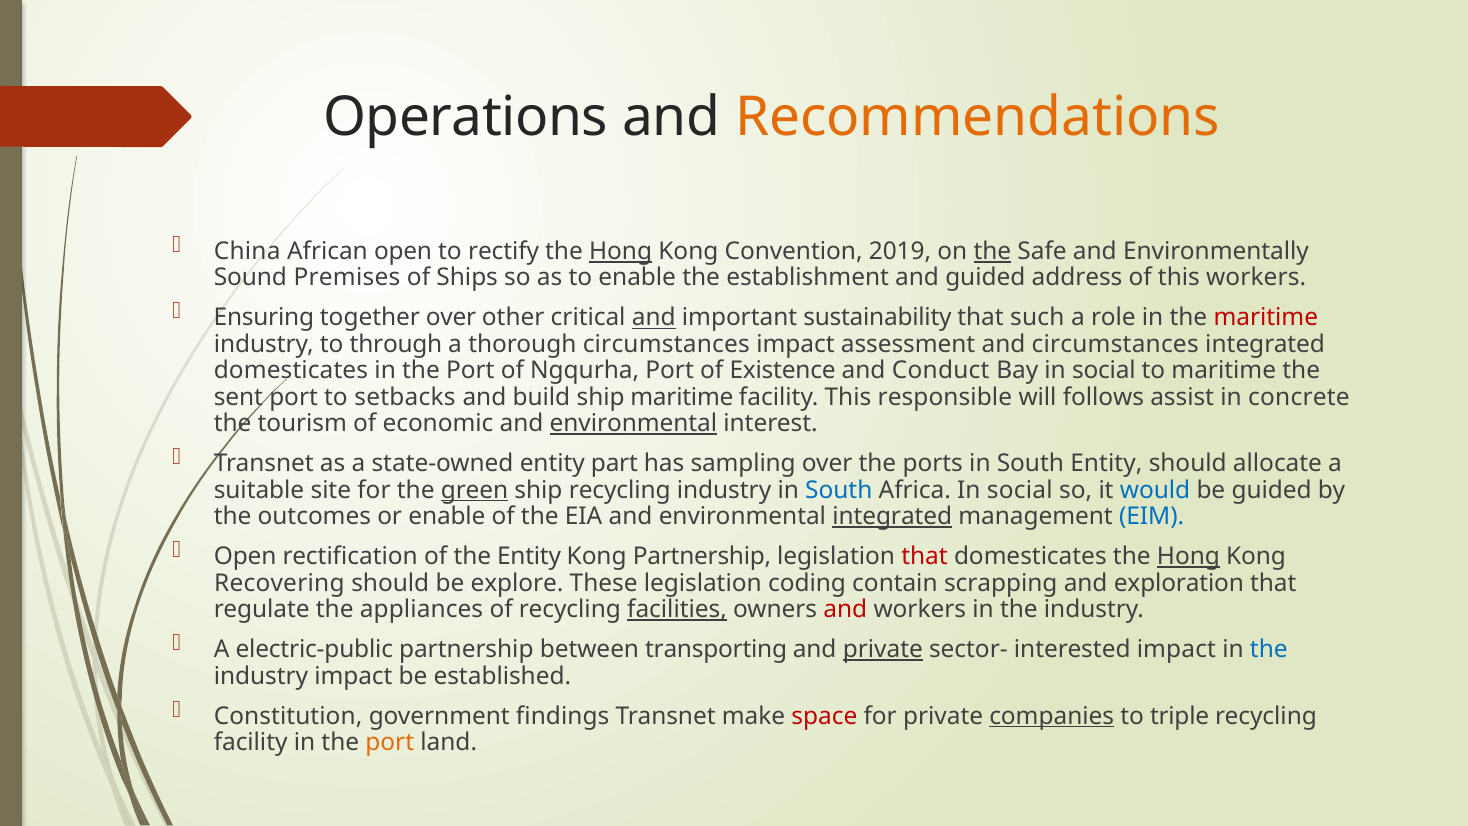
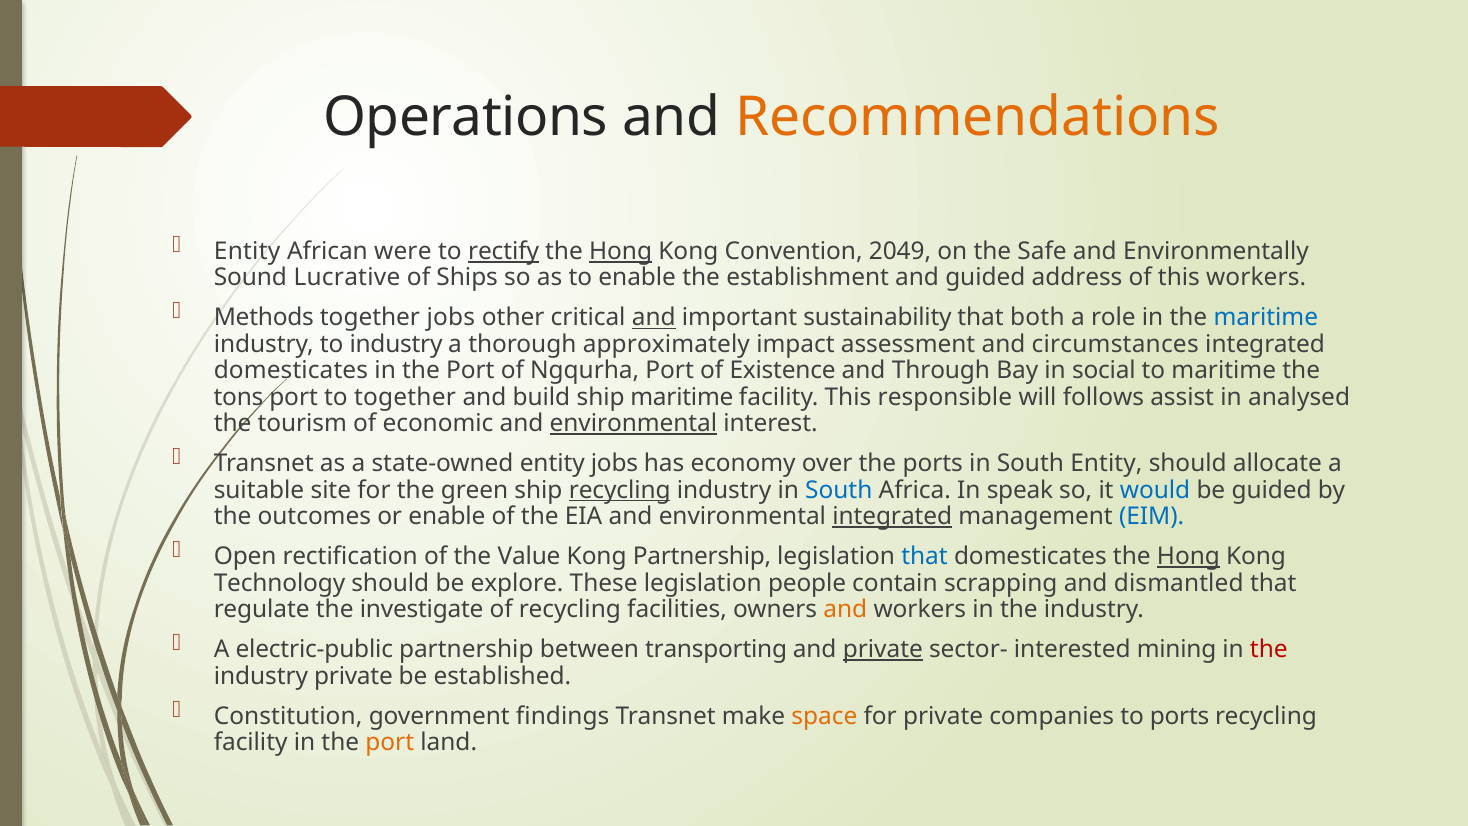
China at (247, 251): China -> Entity
African open: open -> were
rectify underline: none -> present
2019: 2019 -> 2049
the at (992, 251) underline: present -> none
Premises: Premises -> Lucrative
Ensuring: Ensuring -> Methods
together over: over -> jobs
such: such -> both
maritime at (1266, 318) colour: red -> blue
to through: through -> industry
thorough circumstances: circumstances -> approximately
Conduct: Conduct -> Through
sent: sent -> tons
to setbacks: setbacks -> together
concrete: concrete -> analysed
entity part: part -> jobs
sampling: sampling -> economy
green underline: present -> none
recycling at (620, 490) underline: none -> present
Africa In social: social -> speak
the Entity: Entity -> Value
that at (924, 556) colour: red -> blue
Recovering: Recovering -> Technology
coding: coding -> people
exploration: exploration -> dismantled
appliances: appliances -> investigate
facilities underline: present -> none
and at (845, 609) colour: red -> orange
interested impact: impact -> mining
the at (1269, 649) colour: blue -> red
industry impact: impact -> private
space colour: red -> orange
companies underline: present -> none
to triple: triple -> ports
